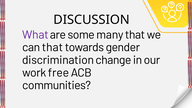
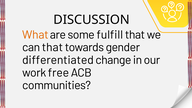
What colour: purple -> orange
many: many -> fulfill
discrimination: discrimination -> differentiated
